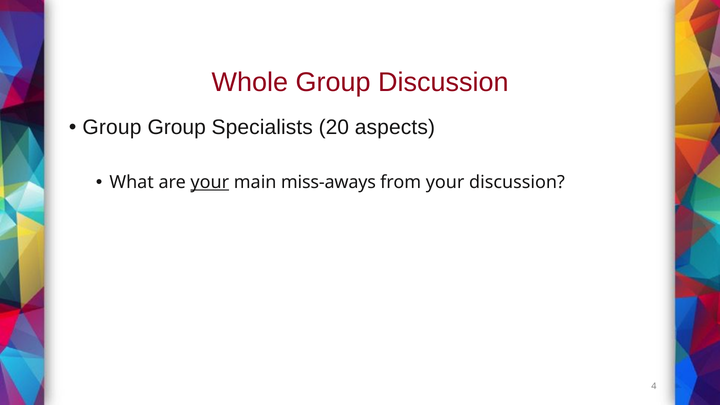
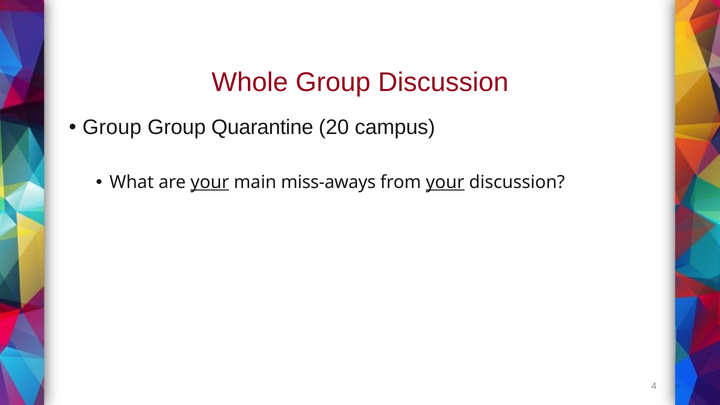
Specialists: Specialists -> Quarantine
aspects: aspects -> campus
your at (445, 182) underline: none -> present
